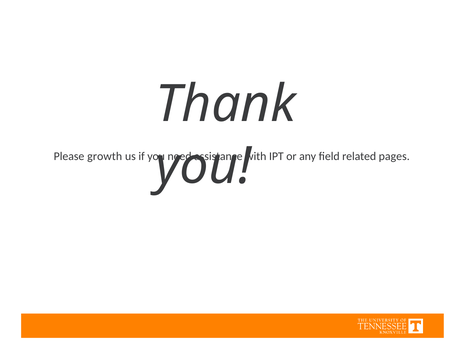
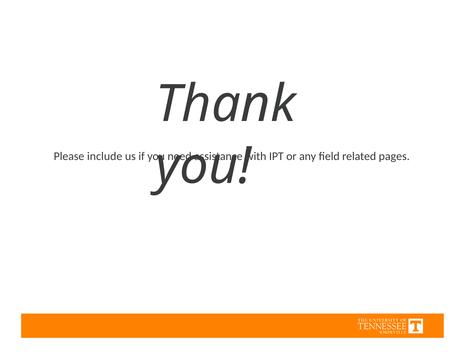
growth: growth -> include
